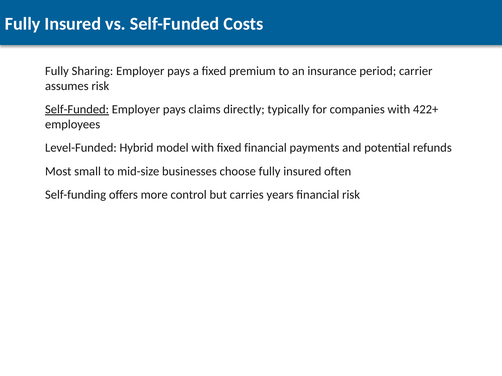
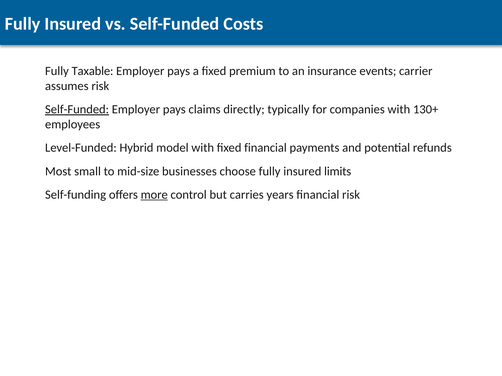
Sharing: Sharing -> Taxable
period: period -> events
422+: 422+ -> 130+
often: often -> limits
more underline: none -> present
